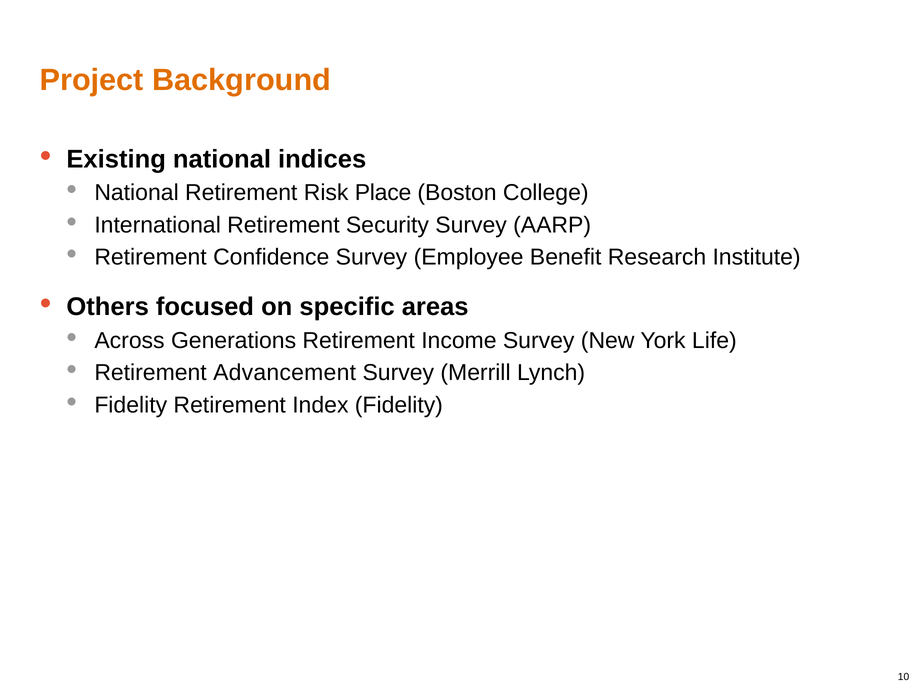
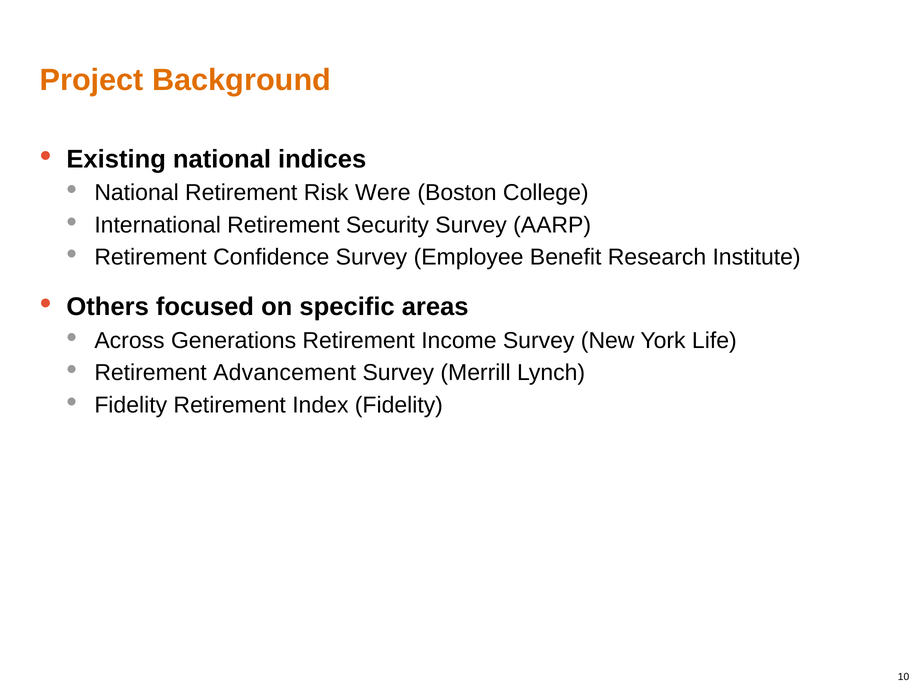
Place: Place -> Were
